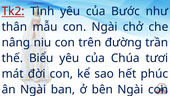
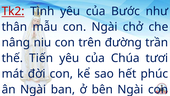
Biểu: Biểu -> Tiến
